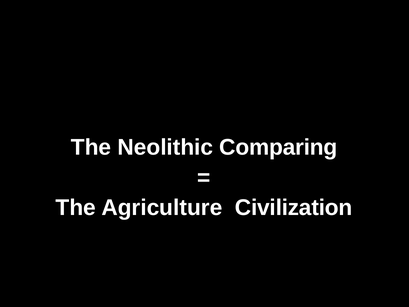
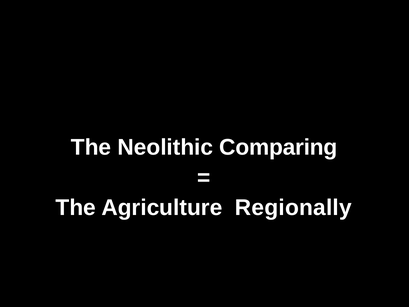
Civilization: Civilization -> Regionally
